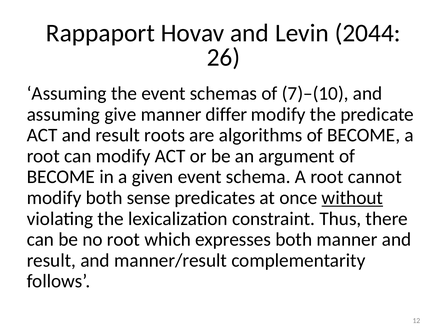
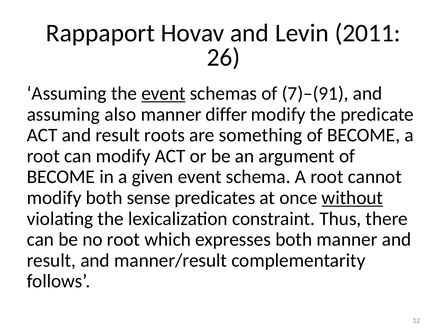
2044: 2044 -> 2011
event at (163, 93) underline: none -> present
7)–(10: 7)–(10 -> 7)–(91
give: give -> also
algorithms: algorithms -> something
